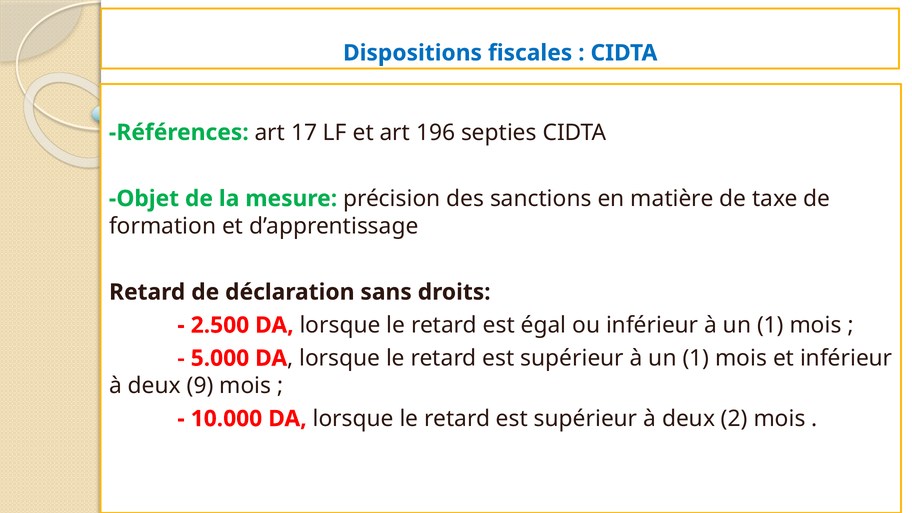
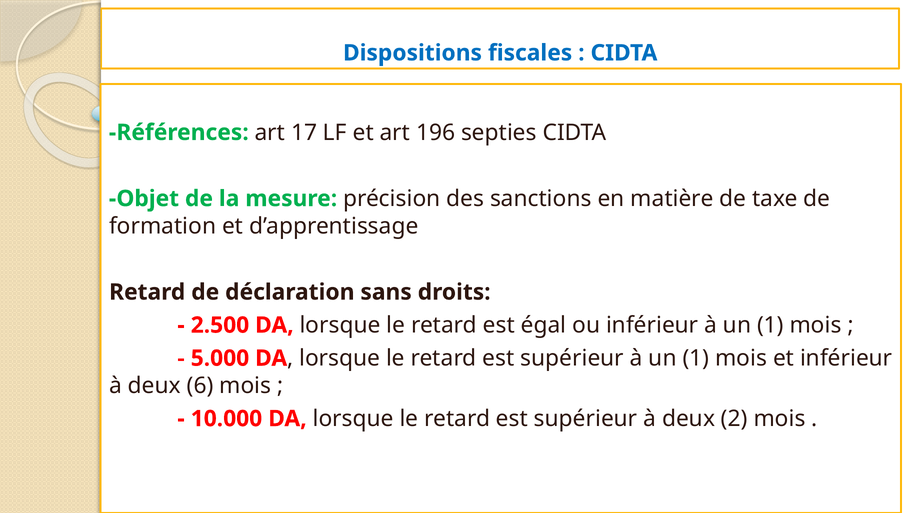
9: 9 -> 6
